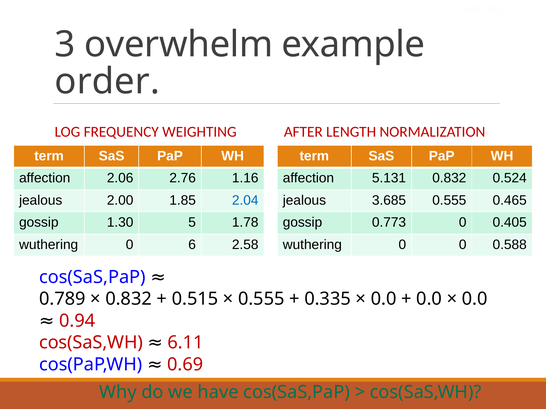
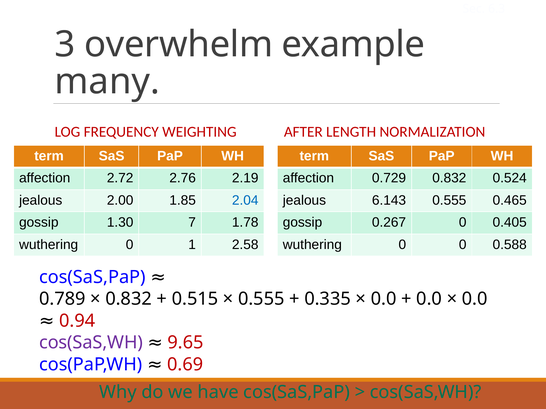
order: order -> many
2.06: 2.06 -> 2.72
1.16: 1.16 -> 2.19
5.131: 5.131 -> 0.729
3.685: 3.685 -> 6.143
5: 5 -> 7
0.773: 0.773 -> 0.267
6: 6 -> 1
cos(SaS,WH at (91, 343) colour: red -> purple
6.11: 6.11 -> 9.65
